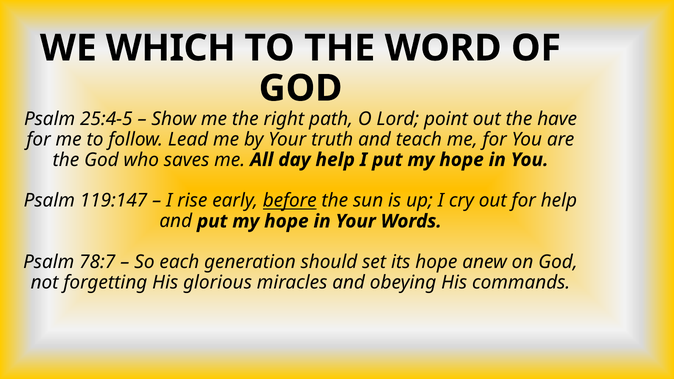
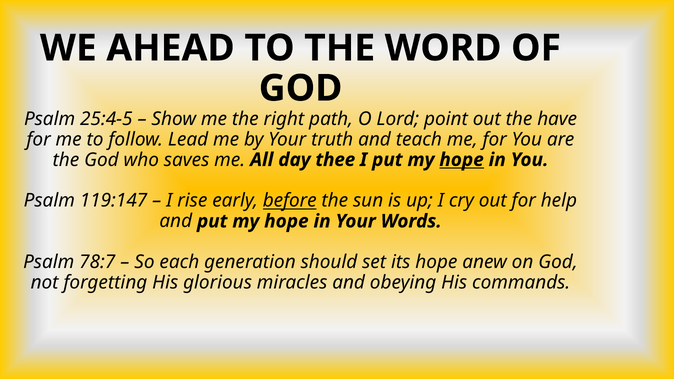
WHICH: WHICH -> AHEAD
day help: help -> thee
hope at (462, 160) underline: none -> present
